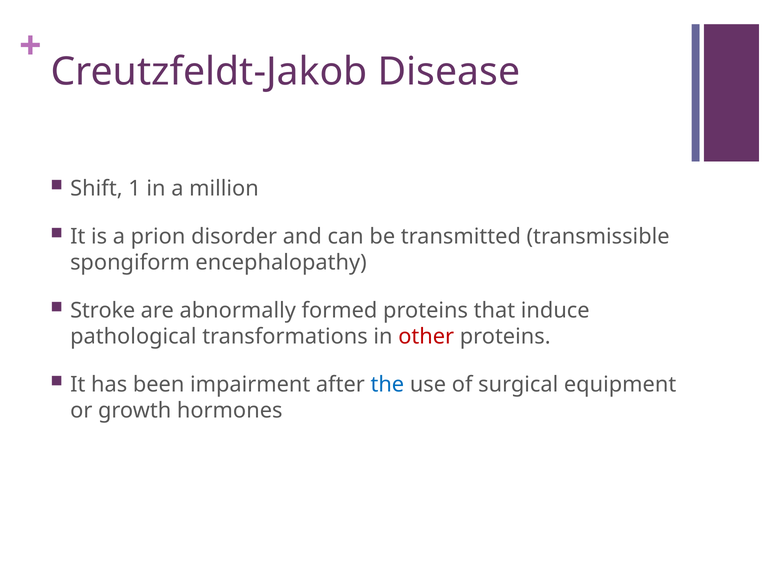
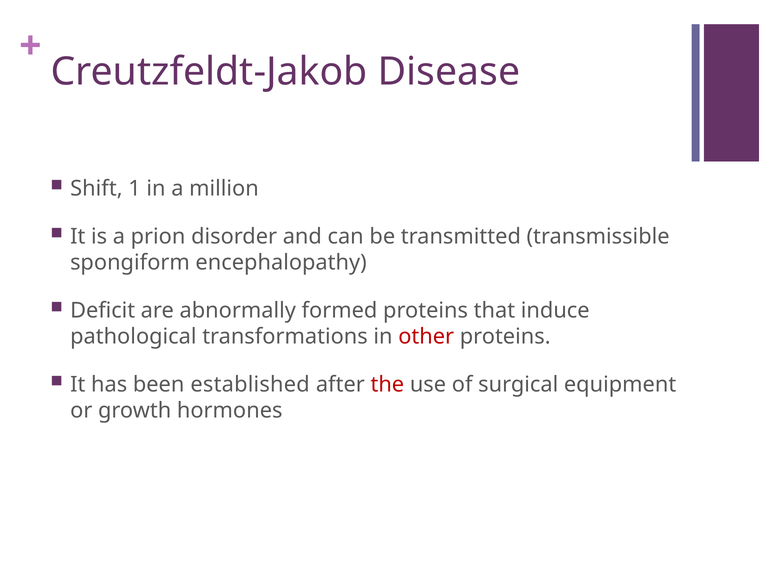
Stroke: Stroke -> Deficit
impairment: impairment -> established
the colour: blue -> red
